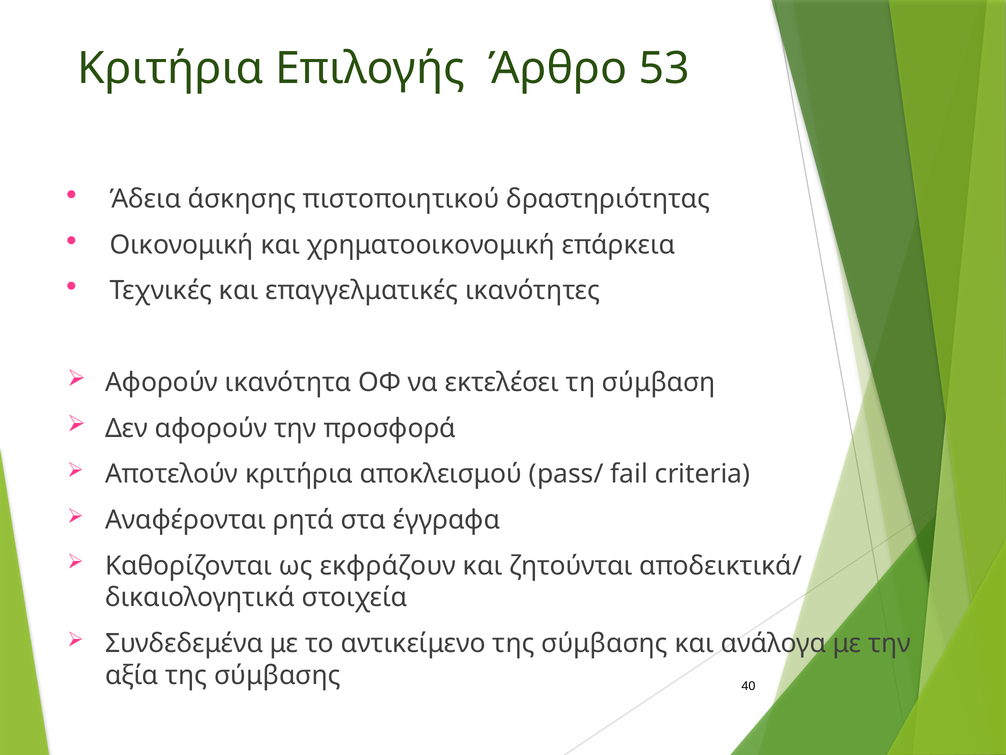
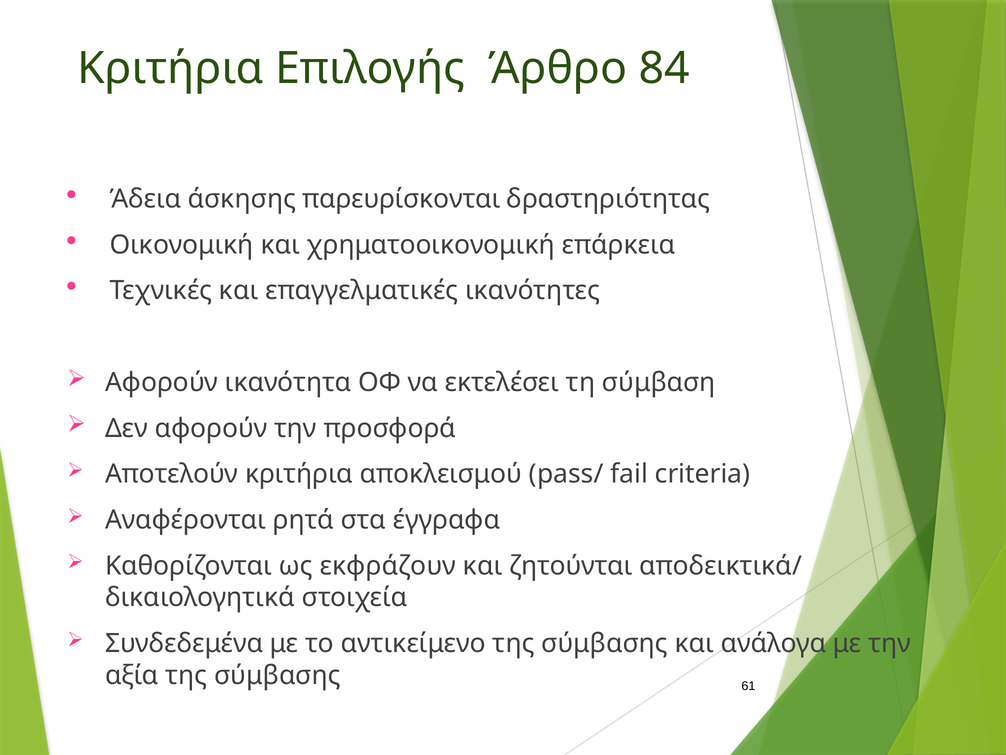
53: 53 -> 84
πιστοποιητικού: πιστοποιητικού -> παρευρίσκονται
40: 40 -> 61
